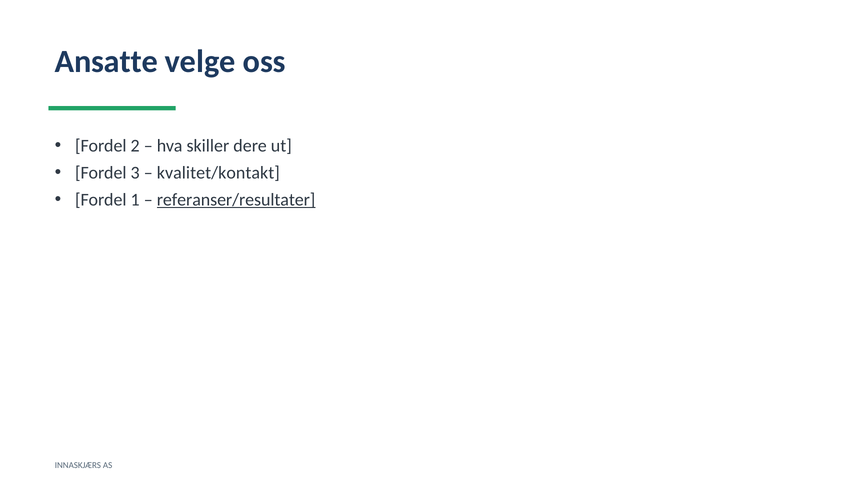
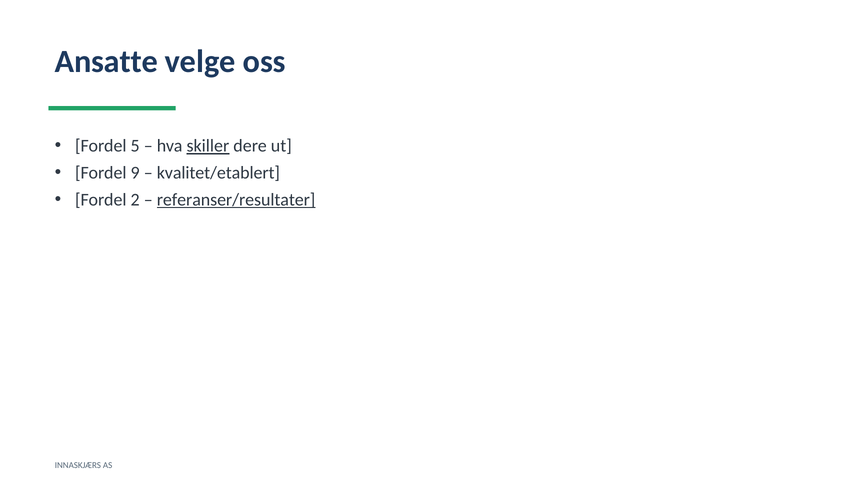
2: 2 -> 5
skiller underline: none -> present
3: 3 -> 9
kvalitet/kontakt: kvalitet/kontakt -> kvalitet/etablert
1: 1 -> 2
